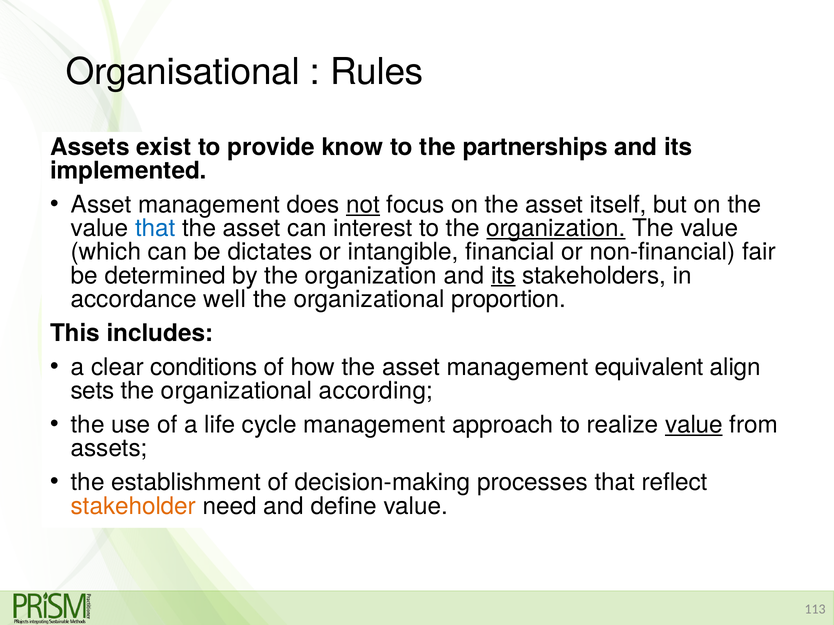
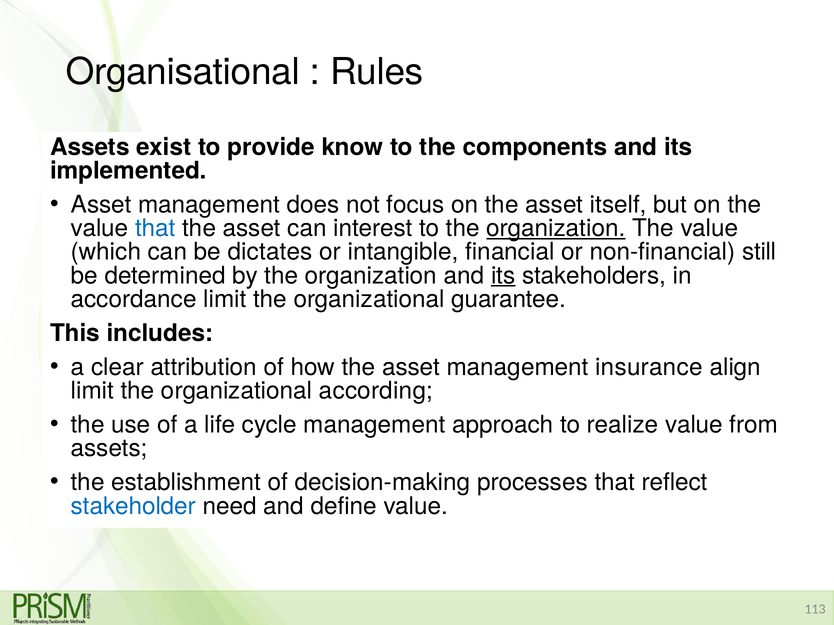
partnerships: partnerships -> components
not underline: present -> none
fair: fair -> still
accordance well: well -> limit
proportion: proportion -> guarantee
conditions: conditions -> attribution
equivalent: equivalent -> insurance
sets at (92, 391): sets -> limit
value at (694, 425) underline: present -> none
stakeholder colour: orange -> blue
